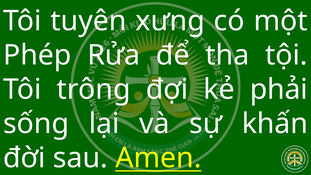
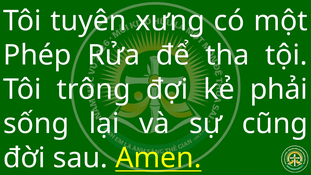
khấn: khấn -> cũng
